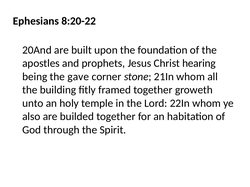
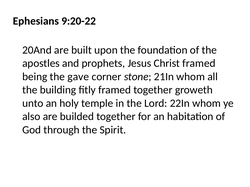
8:20-22: 8:20-22 -> 9:20-22
Christ hearing: hearing -> framed
